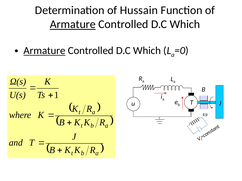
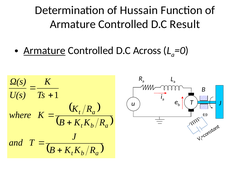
Armature at (73, 24) underline: present -> none
Which at (185, 24): Which -> Result
Which at (147, 51): Which -> Across
